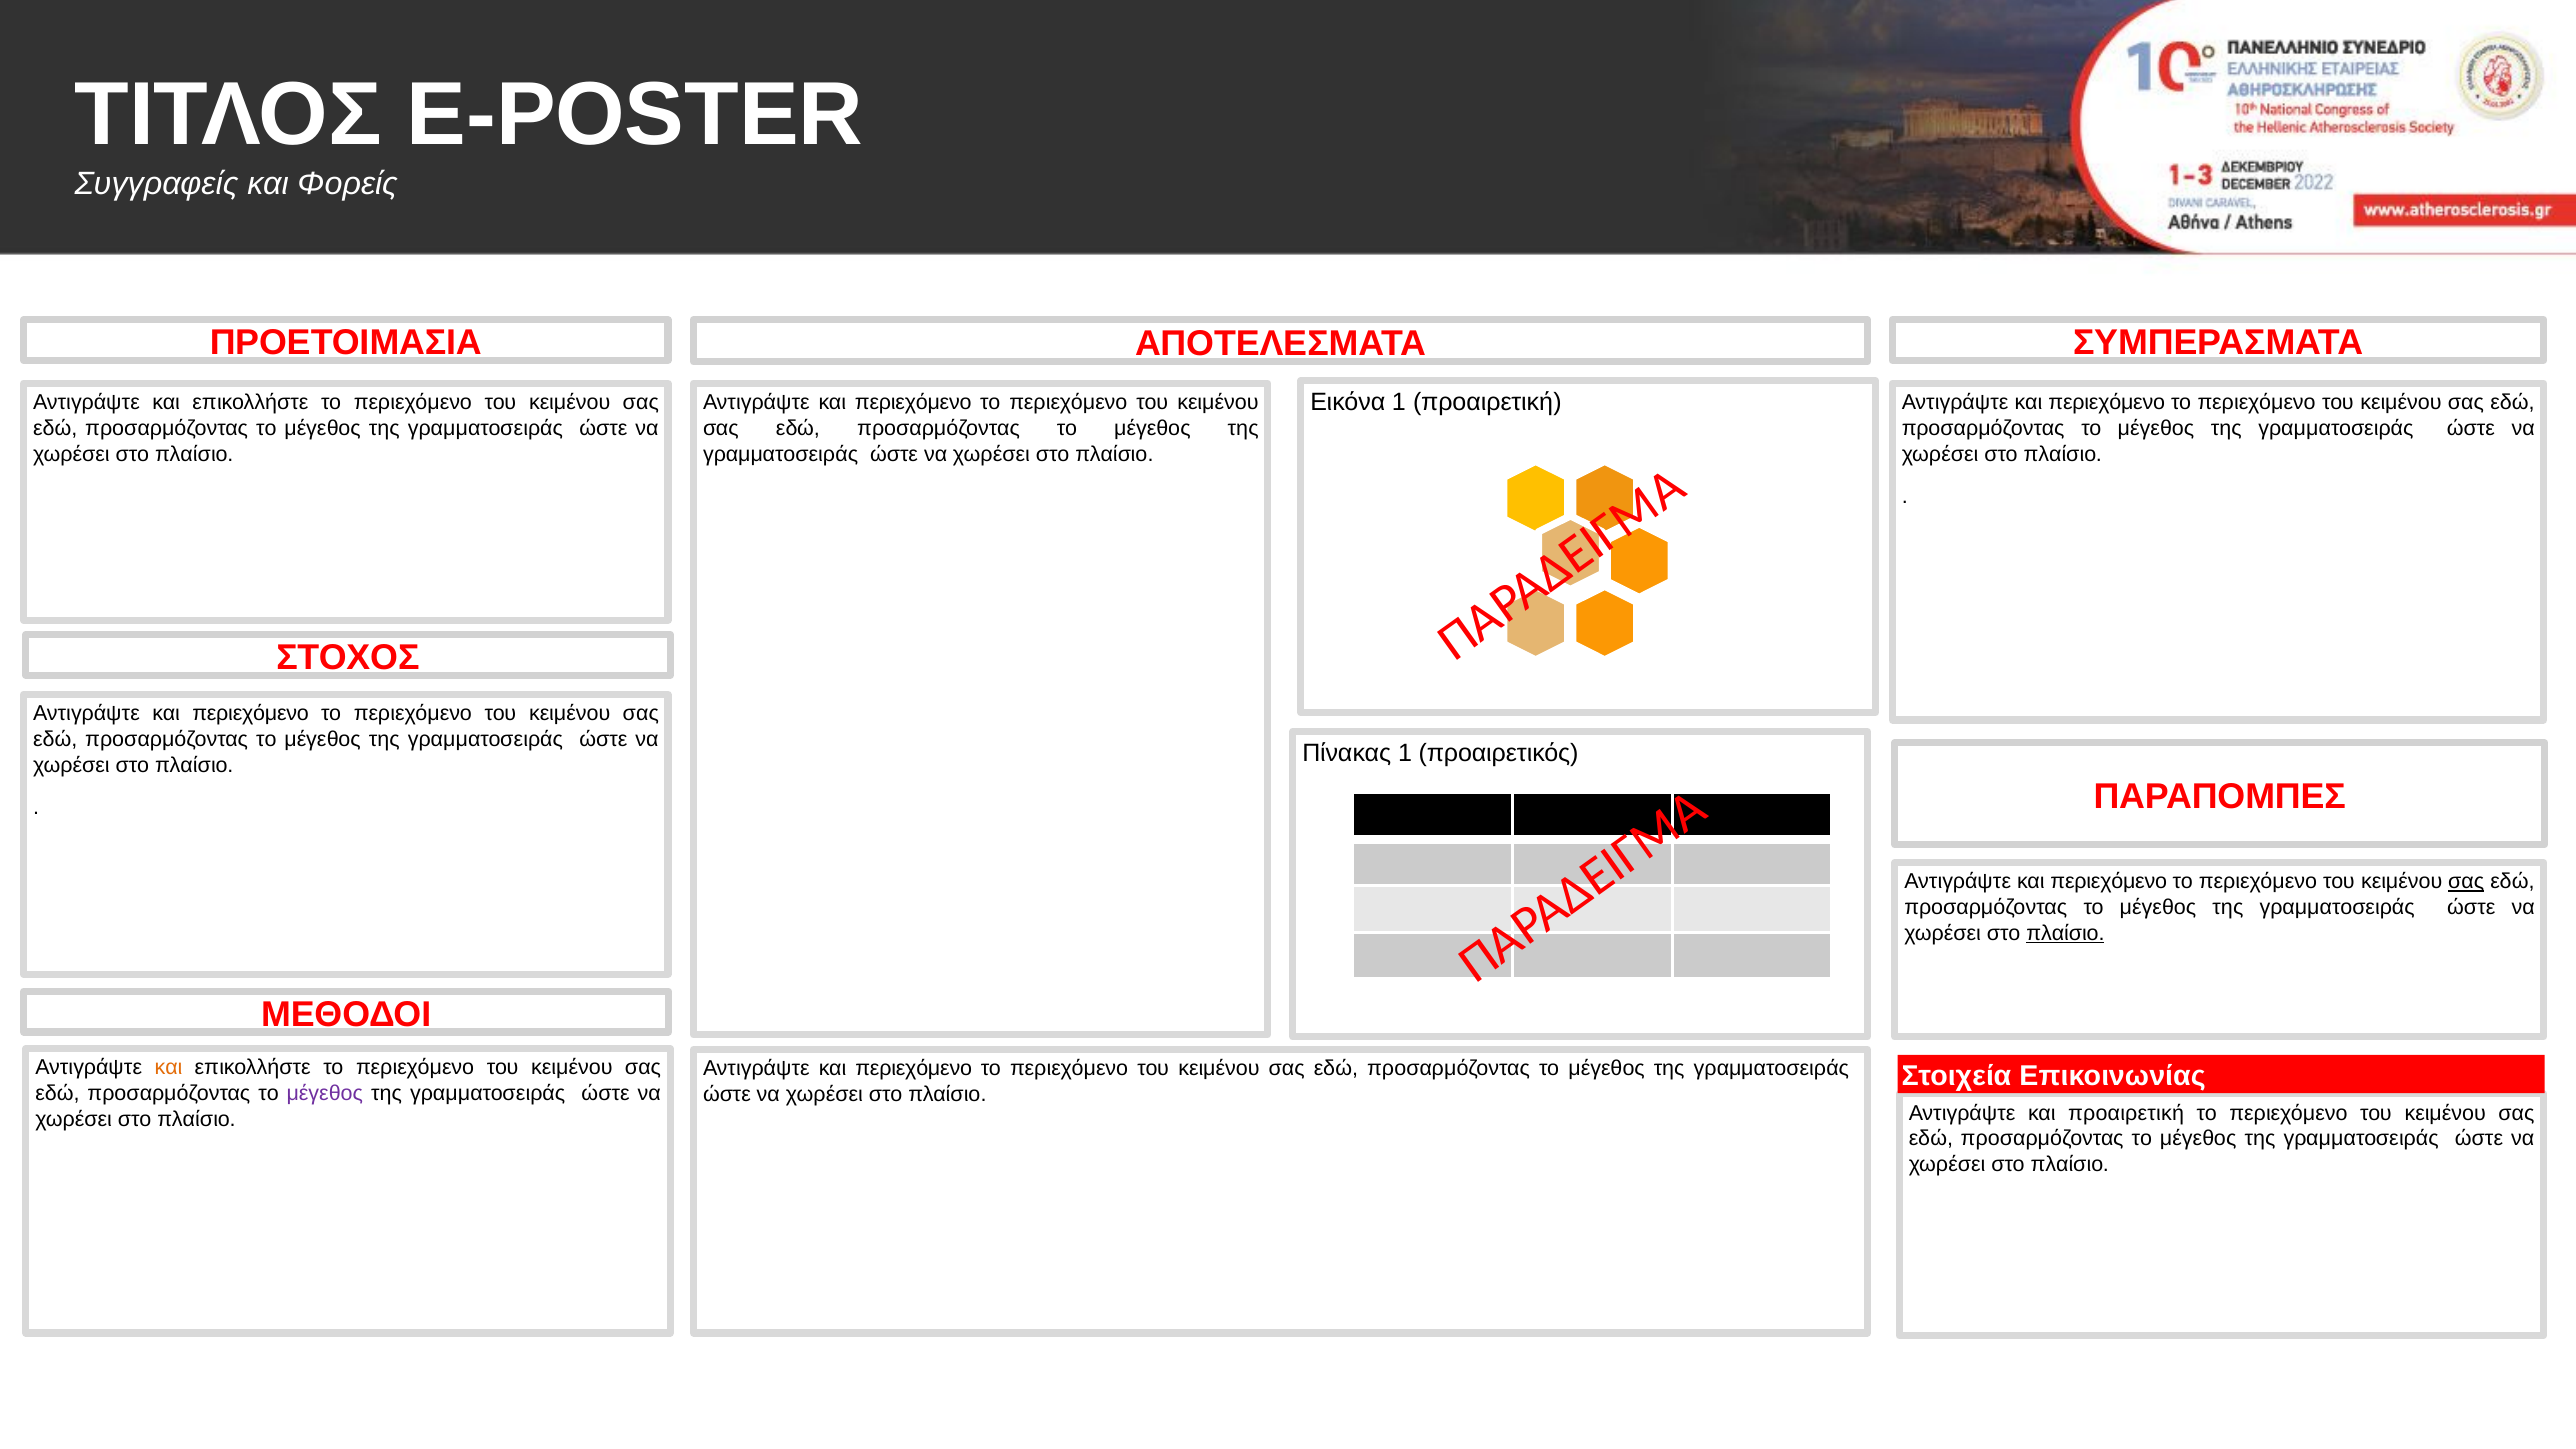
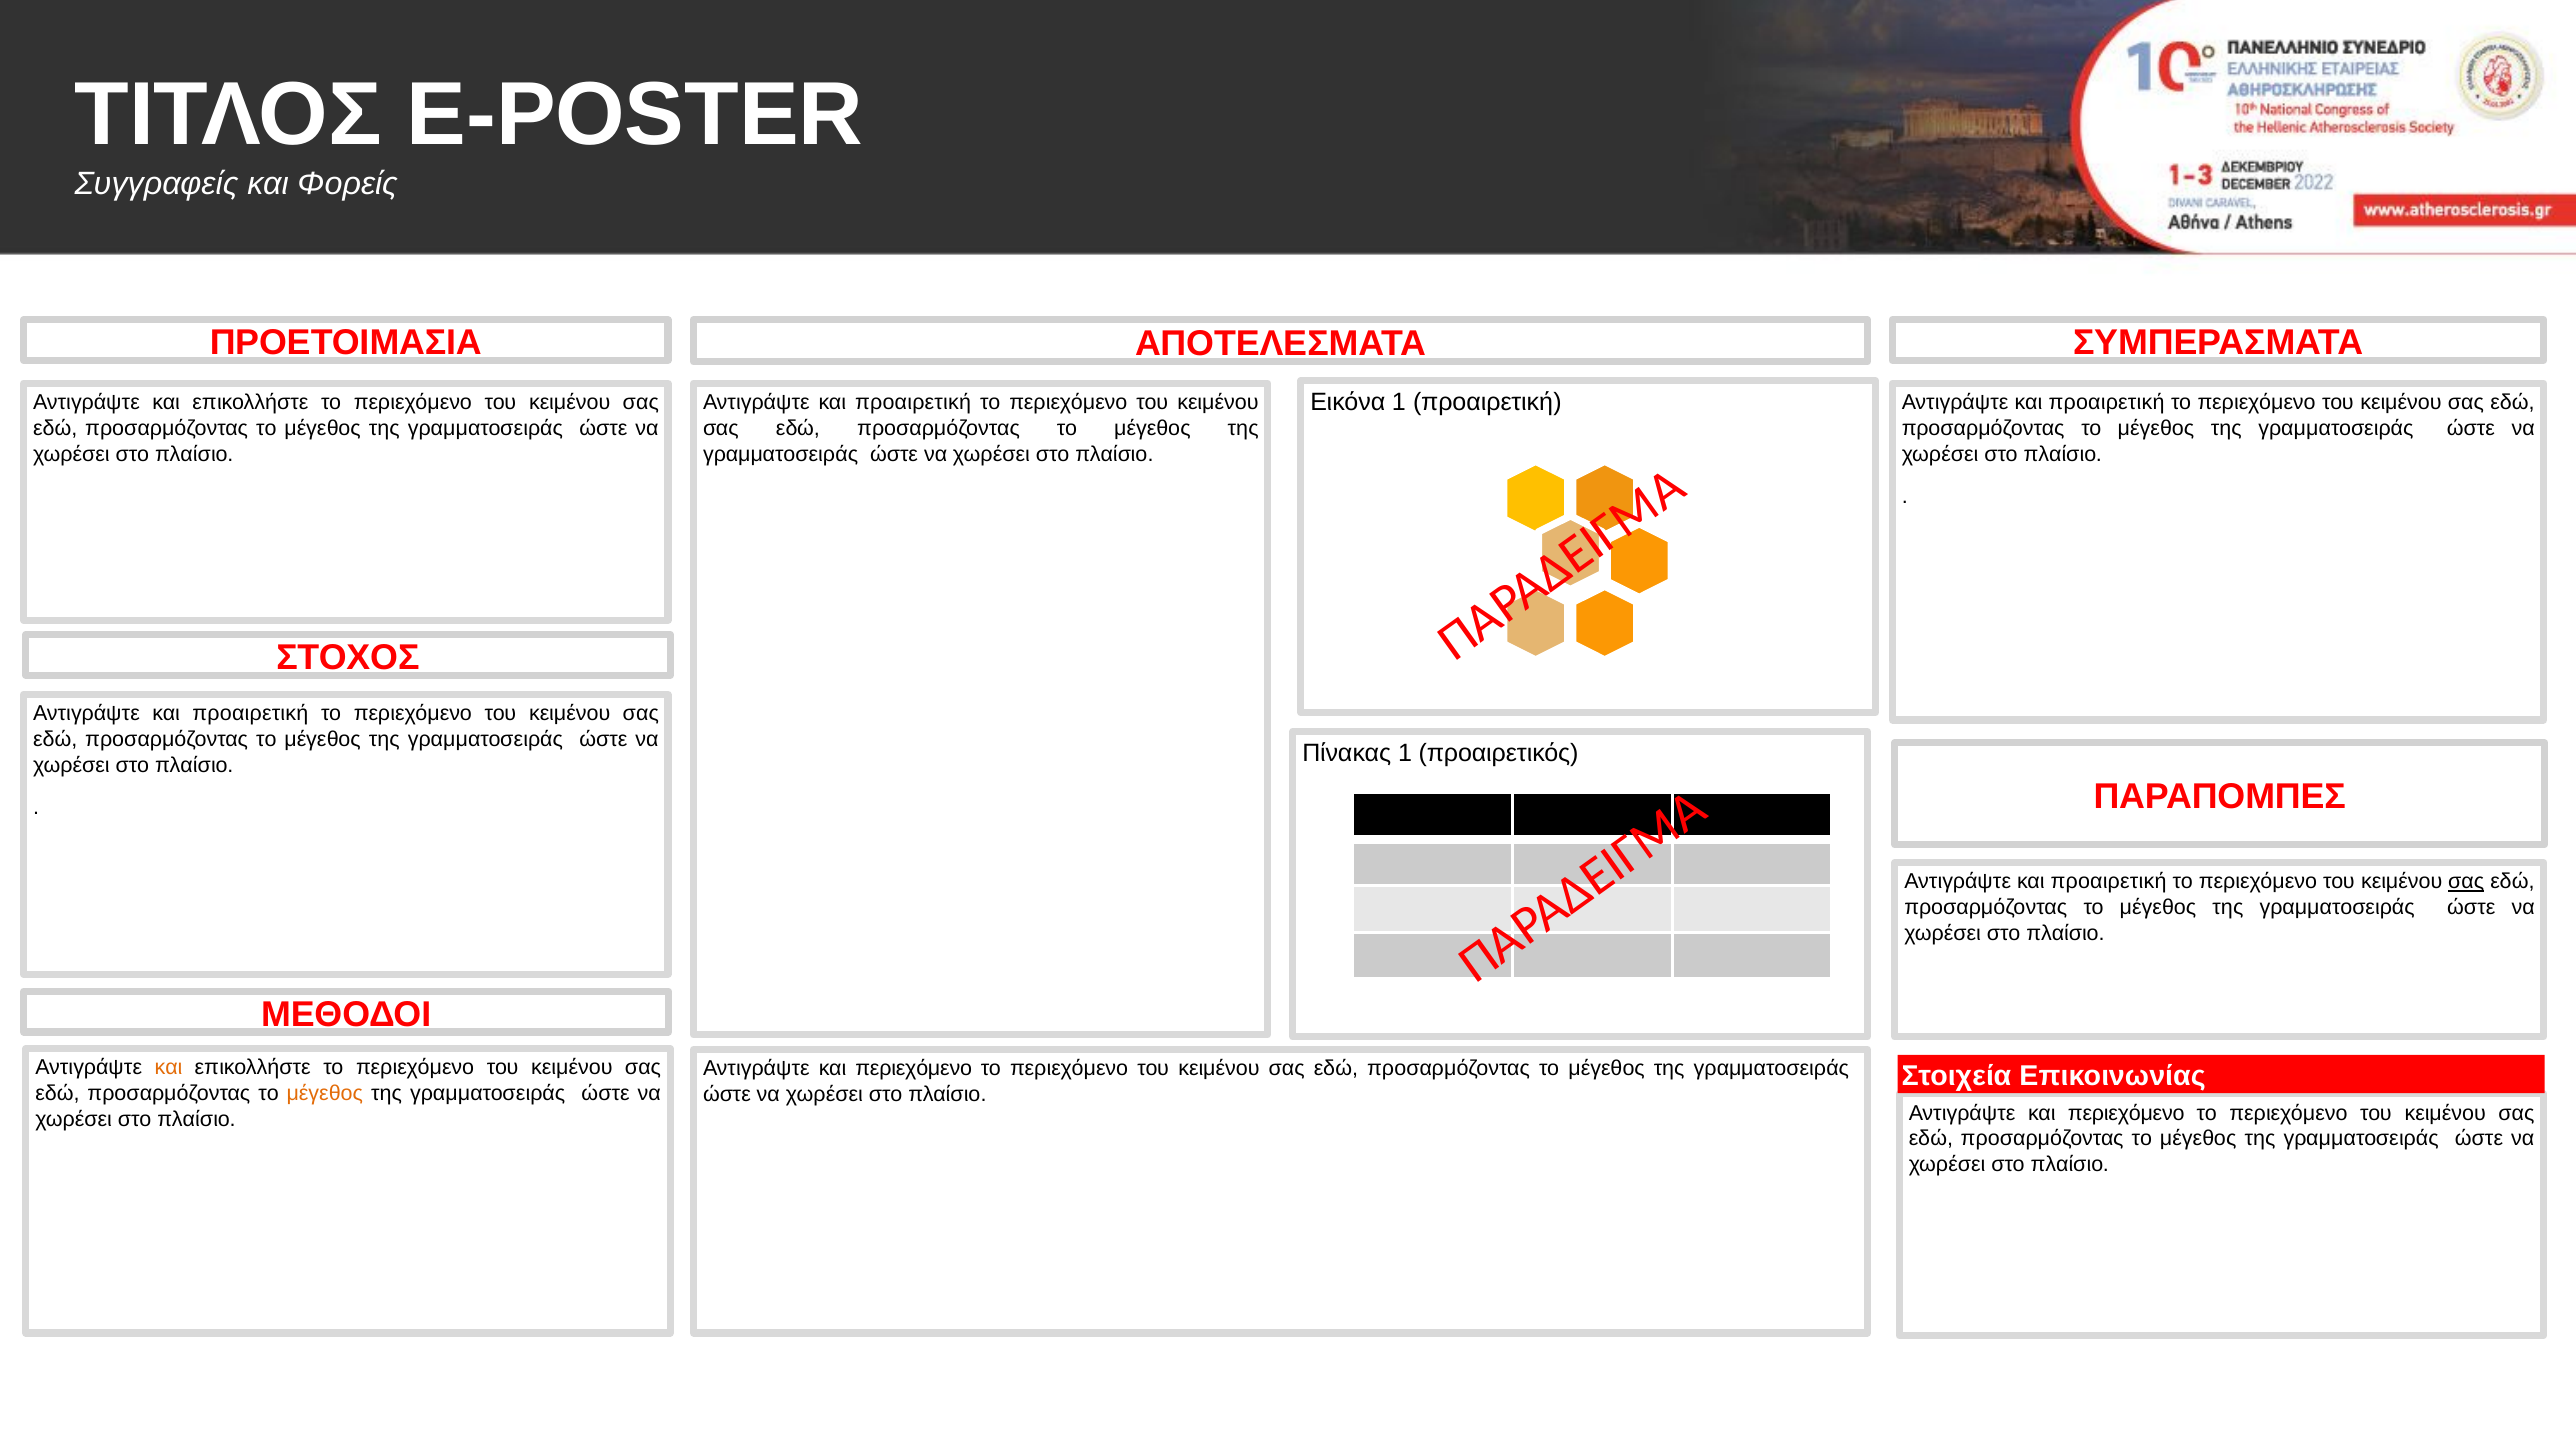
περιεχόμενο at (913, 402): περιεχόμενο -> προαιρετική
περιεχόμενο at (2107, 402): περιεχόμενο -> προαιρετική
περιεχόμενο at (251, 714): περιεχόμενο -> προαιρετική
περιεχόμενο at (2109, 882): περιεχόμενο -> προαιρετική
πλαίσιο at (2065, 933) underline: present -> none
μέγεθος at (325, 1094) colour: purple -> orange
προαιρετική at (2126, 1113): προαιρετική -> περιεχόμενο
